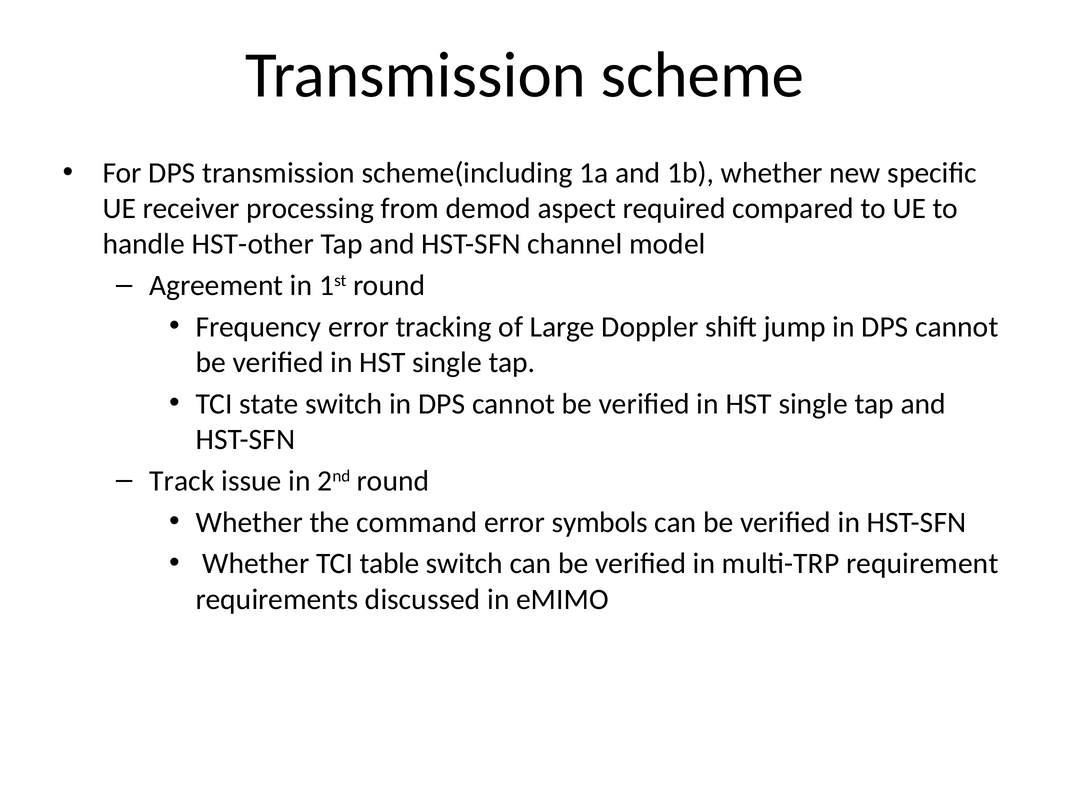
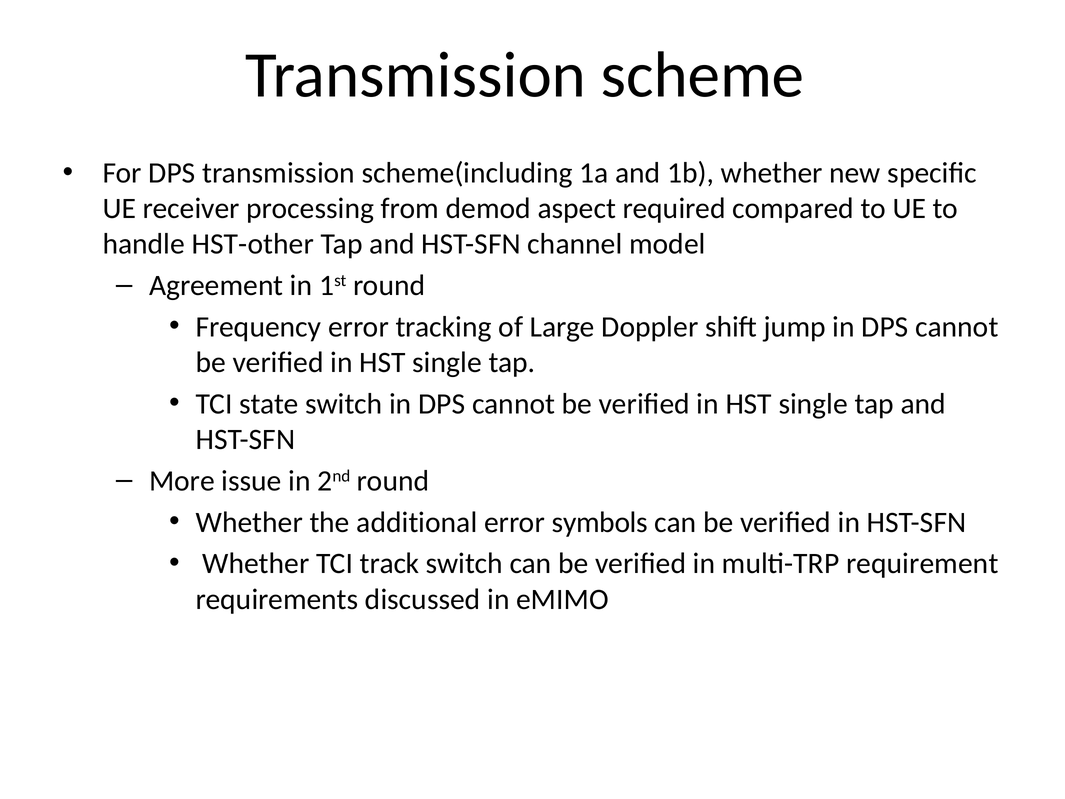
Track: Track -> More
command: command -> additional
table: table -> track
